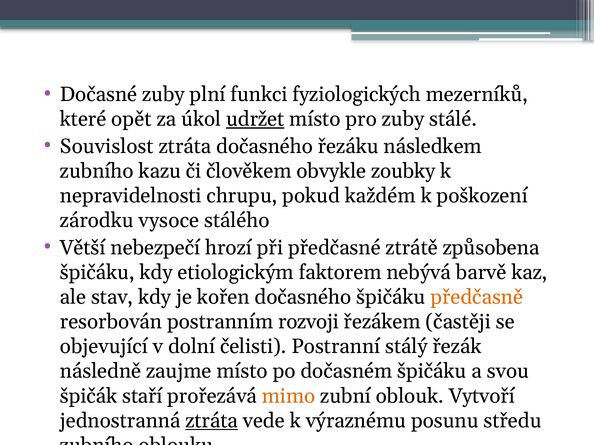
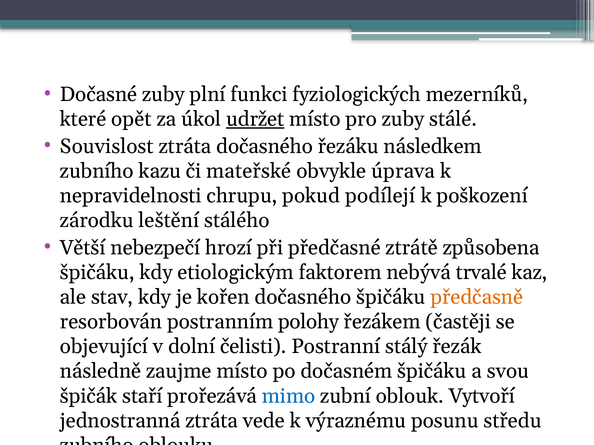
člověkem: člověkem -> mateřské
zoubky: zoubky -> úprava
každém: každém -> podílejí
vysoce: vysoce -> leštění
barvě: barvě -> trvalé
rozvoji: rozvoji -> polohy
mimo colour: orange -> blue
ztráta at (212, 421) underline: present -> none
